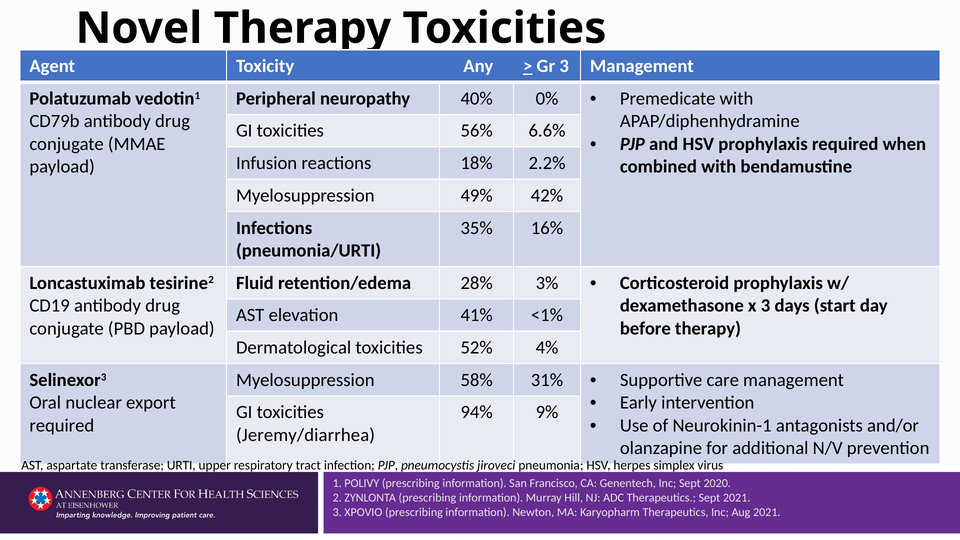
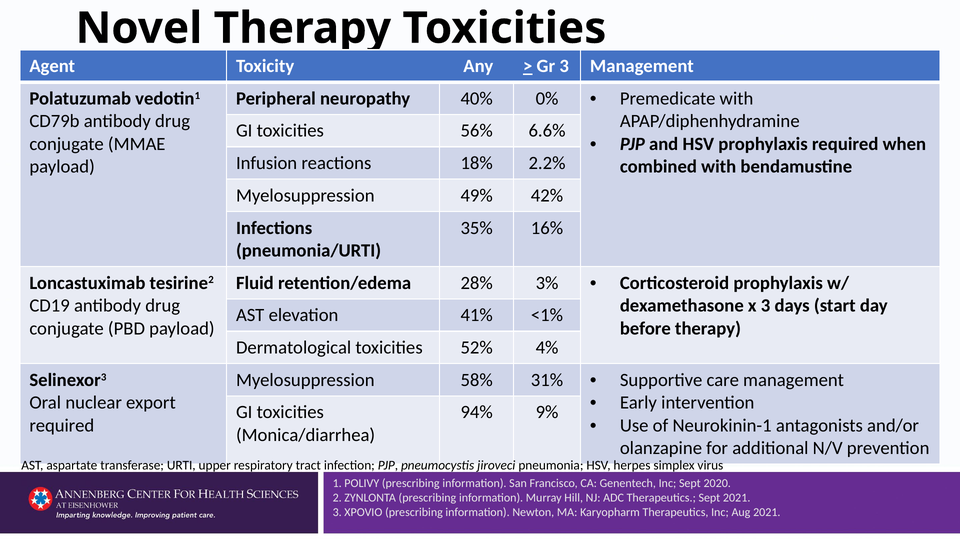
Jeremy/diarrhea: Jeremy/diarrhea -> Monica/diarrhea
